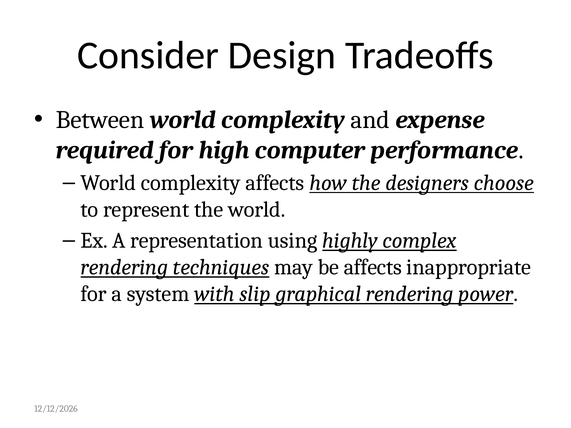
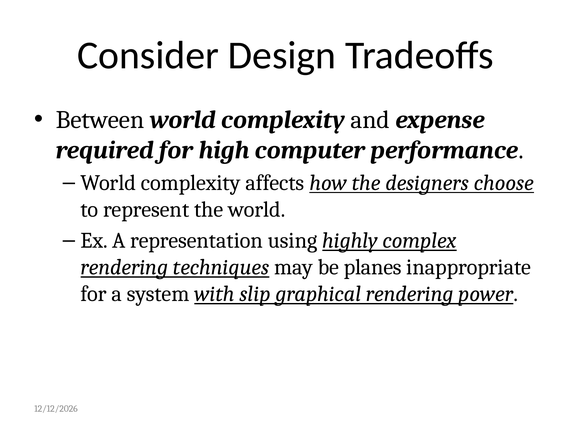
be affects: affects -> planes
